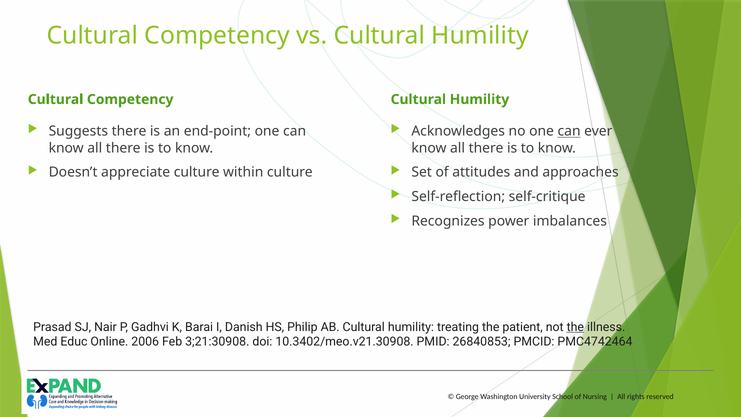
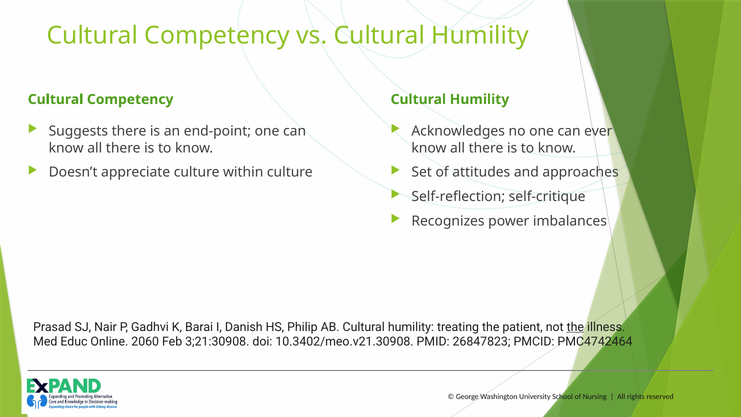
can at (569, 131) underline: present -> none
2006: 2006 -> 2060
26840853: 26840853 -> 26847823
